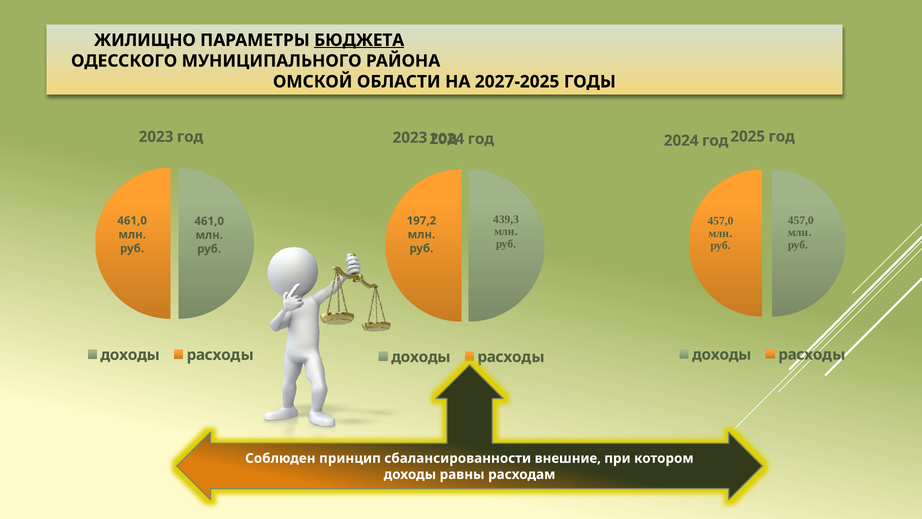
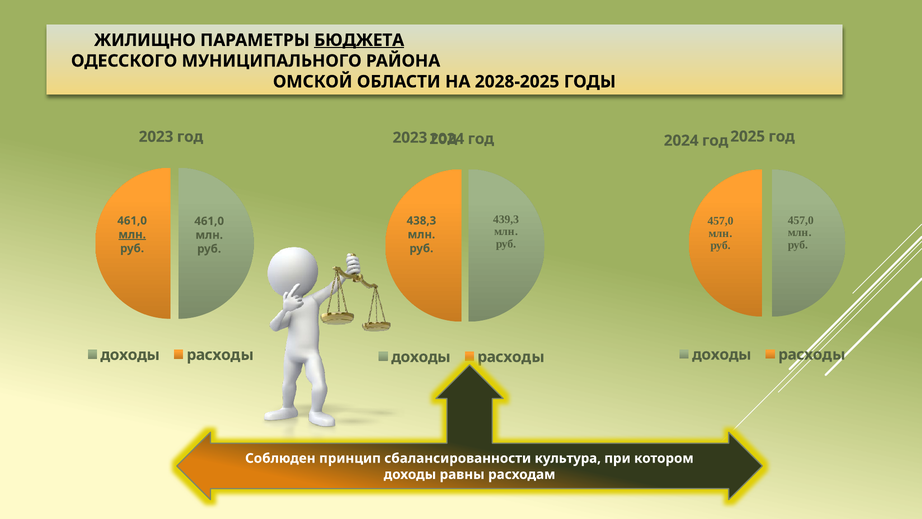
2027-2025: 2027-2025 -> 2028-2025
197,2: 197,2 -> 438,3
млн at (132, 234) underline: none -> present
внешние: внешние -> культура
